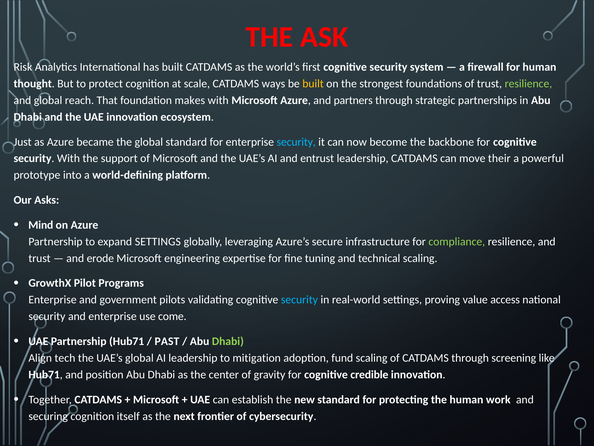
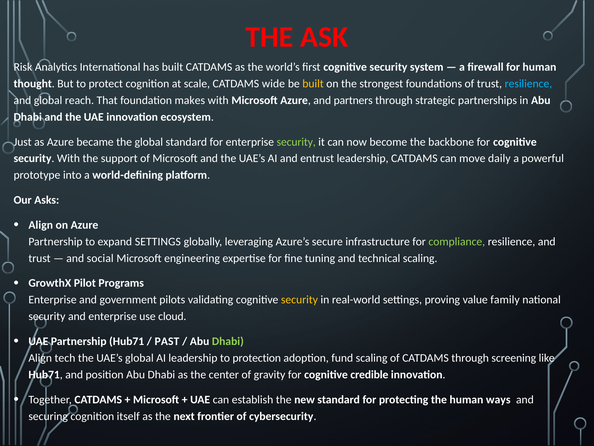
ways: ways -> wide
resilience at (528, 84) colour: light green -> light blue
security at (296, 142) colour: light blue -> light green
their: their -> daily
Mind at (41, 225): Mind -> Align
erode: erode -> social
security at (299, 299) colour: light blue -> yellow
access: access -> family
come: come -> cloud
mitigation: mitigation -> protection
work: work -> ways
